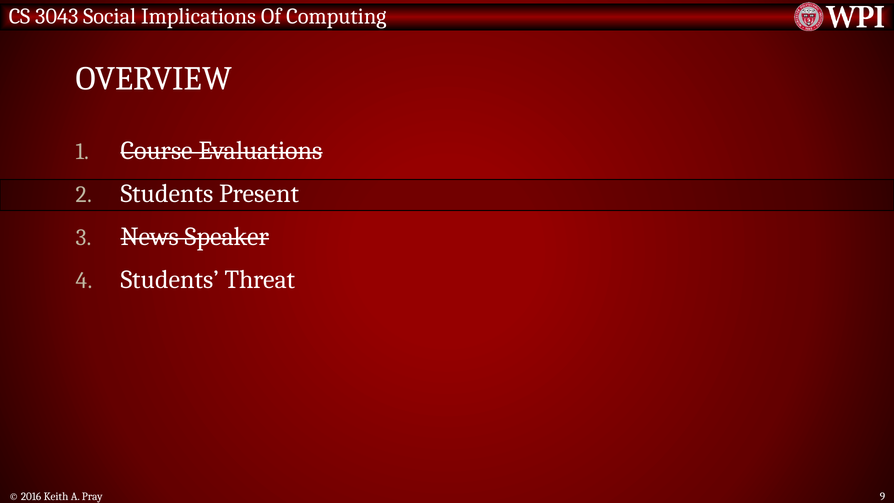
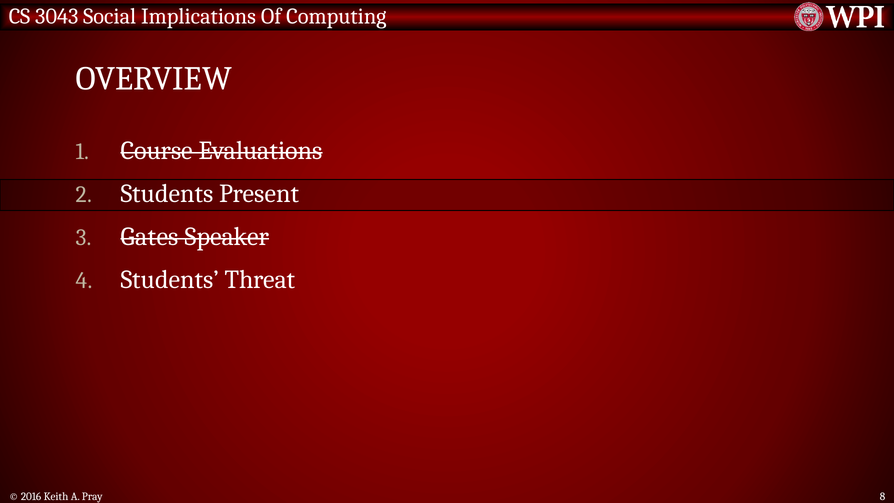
News: News -> Gates
9: 9 -> 8
